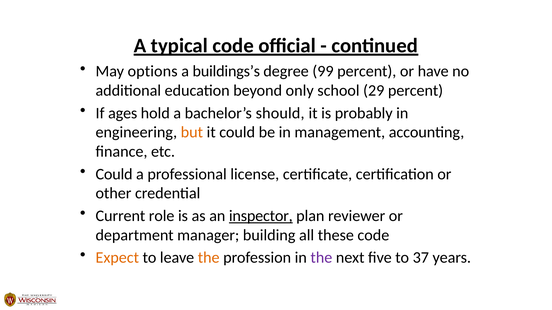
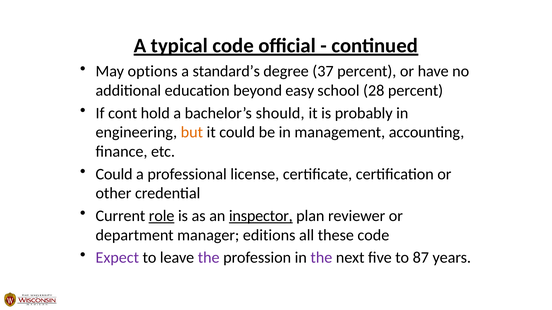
buildings’s: buildings’s -> standard’s
99: 99 -> 37
only: only -> easy
29: 29 -> 28
ages: ages -> cont
role underline: none -> present
building: building -> editions
Expect colour: orange -> purple
the at (209, 258) colour: orange -> purple
37: 37 -> 87
